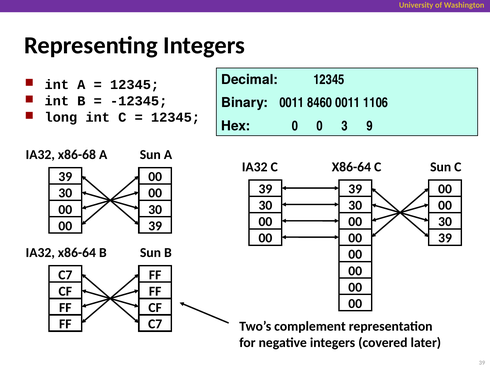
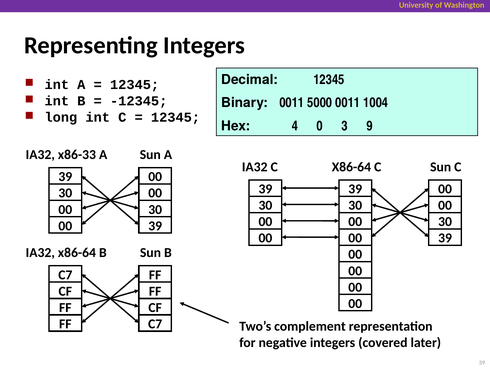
8460: 8460 -> 5000
1106: 1106 -> 1004
Hex 0: 0 -> 4
x86-68: x86-68 -> x86-33
